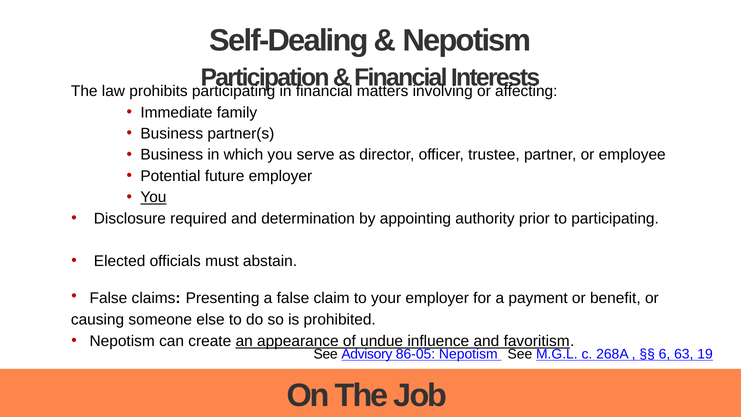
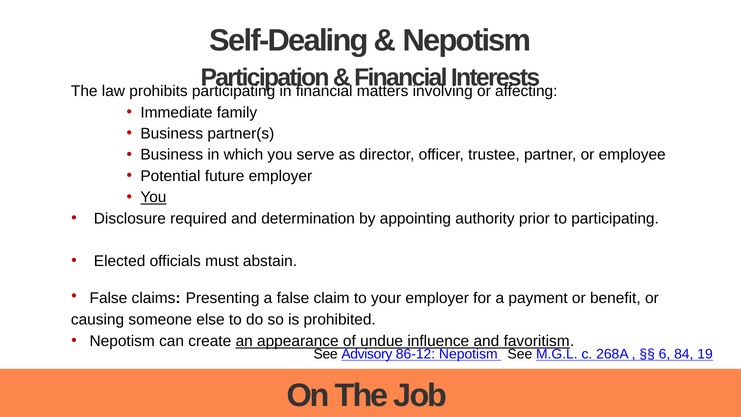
86-05: 86-05 -> 86-12
63: 63 -> 84
